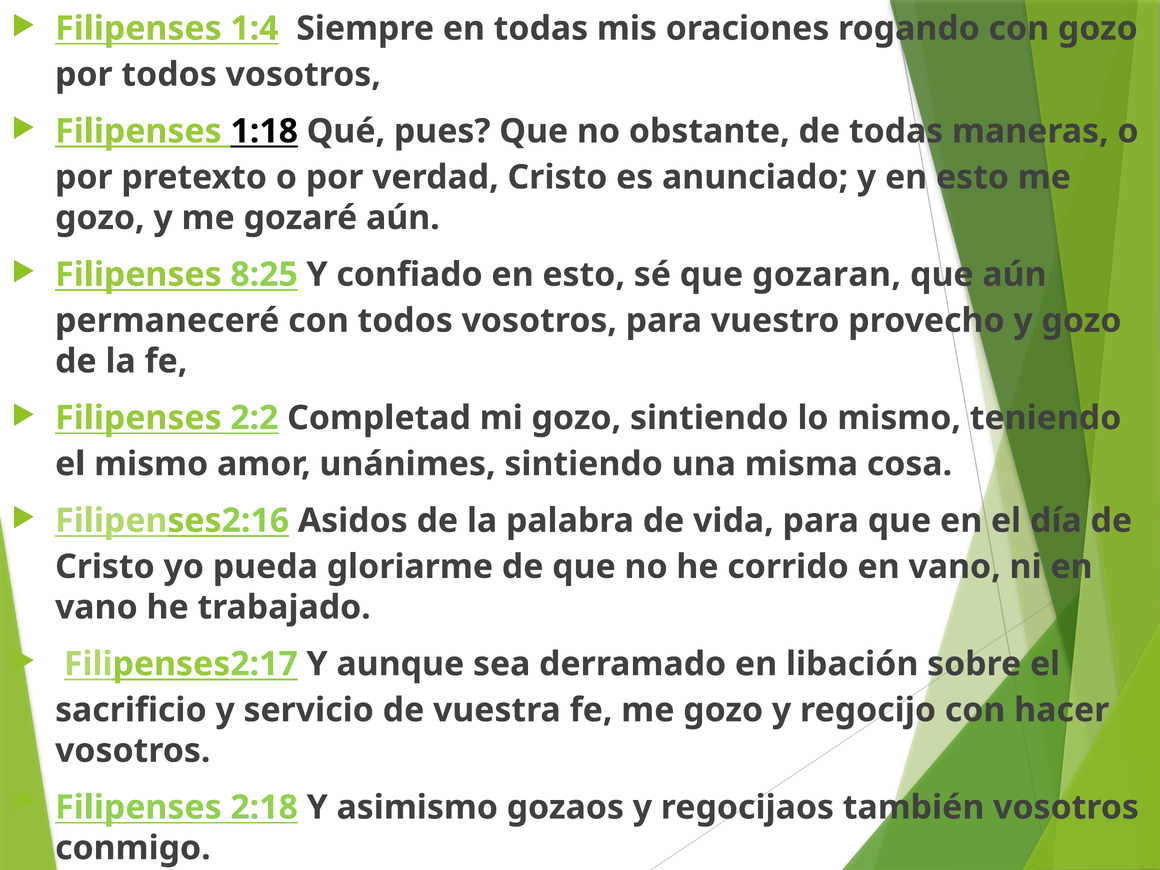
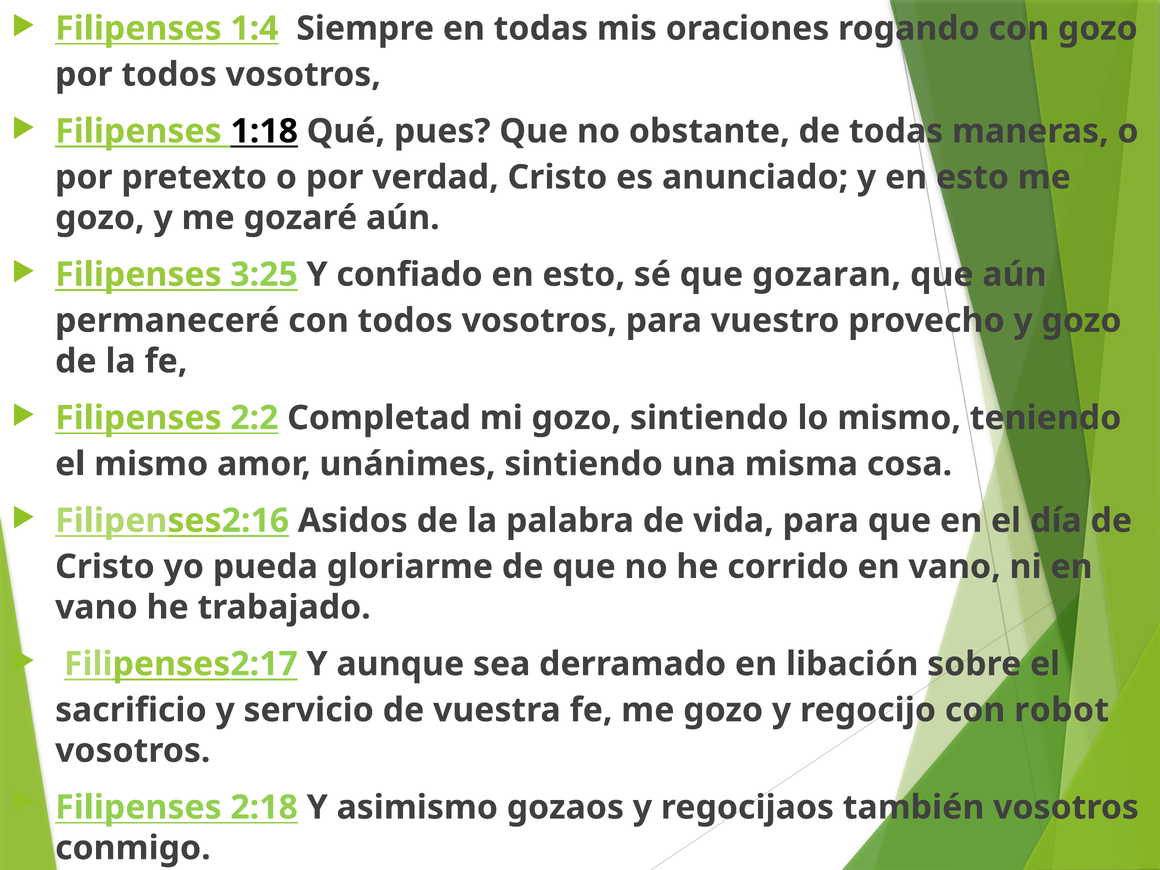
8:25: 8:25 -> 3:25
hacer: hacer -> robot
